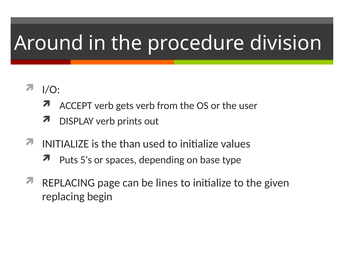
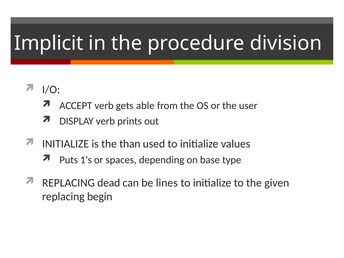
Around: Around -> Implicit
gets verb: verb -> able
5’s: 5’s -> 1’s
page: page -> dead
